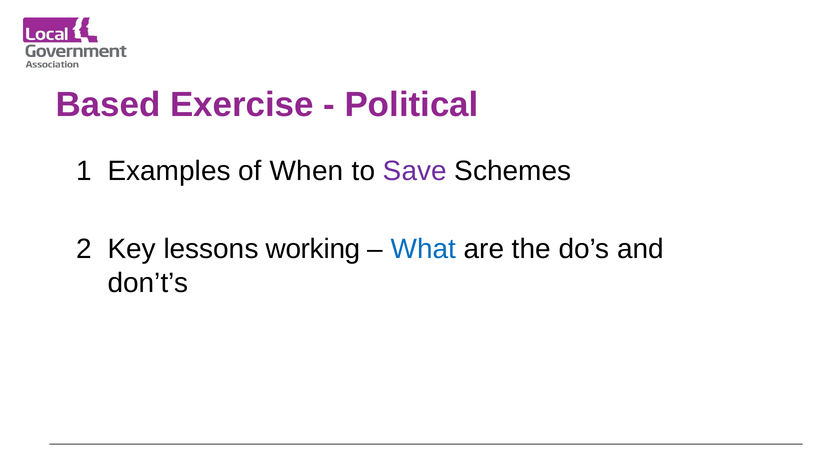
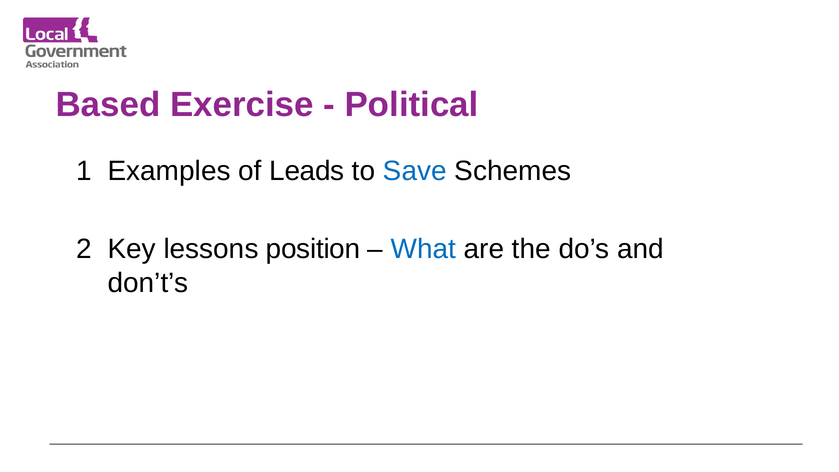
When: When -> Leads
Save colour: purple -> blue
working: working -> position
